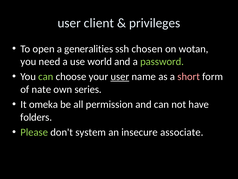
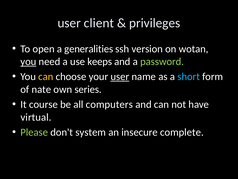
chosen: chosen -> version
you at (28, 61) underline: none -> present
world: world -> keeps
can at (46, 76) colour: light green -> yellow
short colour: pink -> light blue
omeka: omeka -> course
permission: permission -> computers
folders: folders -> virtual
associate: associate -> complete
